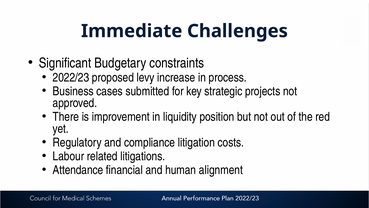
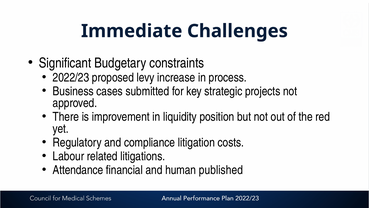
alignment: alignment -> published
